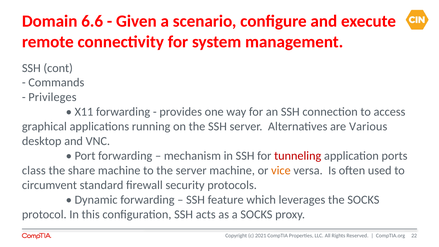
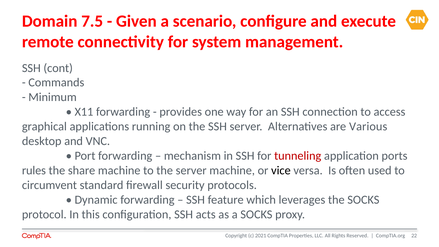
6.6: 6.6 -> 7.5
Privileges: Privileges -> Minimum
class: class -> rules
vice colour: orange -> black
